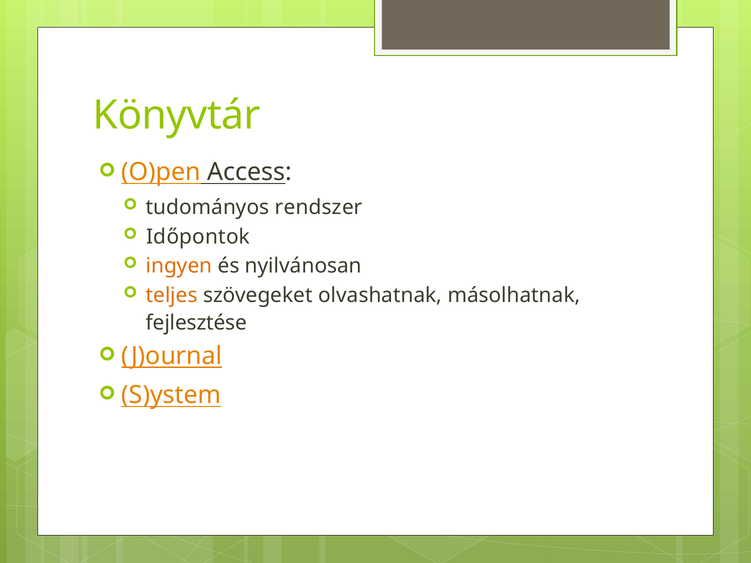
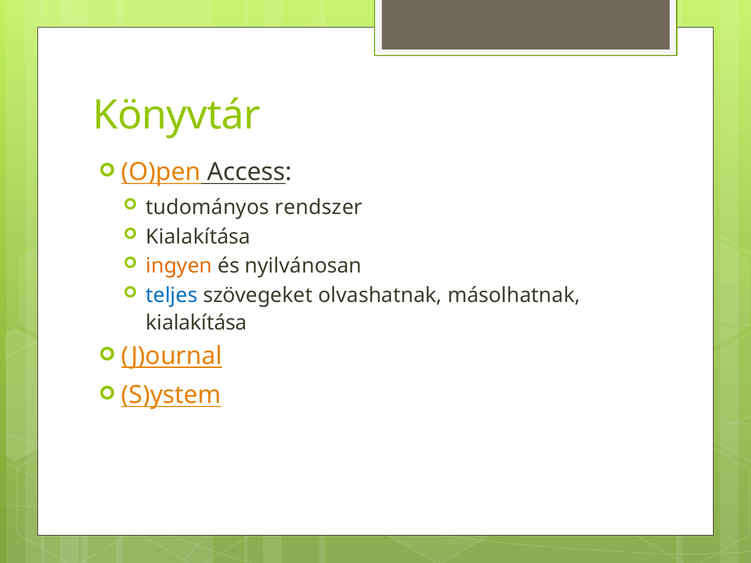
Időpontok at (198, 237): Időpontok -> Kialakítása
teljes colour: orange -> blue
fejlesztése at (196, 323): fejlesztése -> kialakítása
